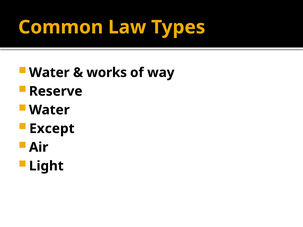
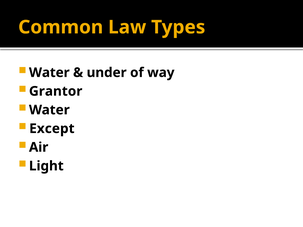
works: works -> under
Reserve: Reserve -> Grantor
